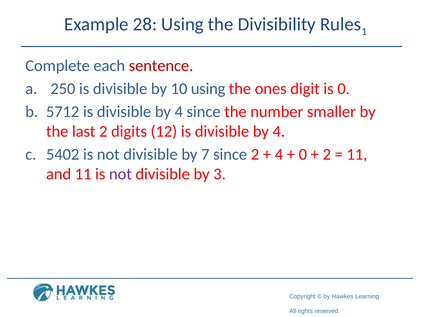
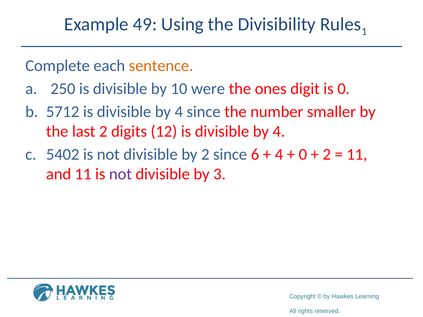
28: 28 -> 49
sentence colour: red -> orange
10 using: using -> were
by 7: 7 -> 2
since 2: 2 -> 6
